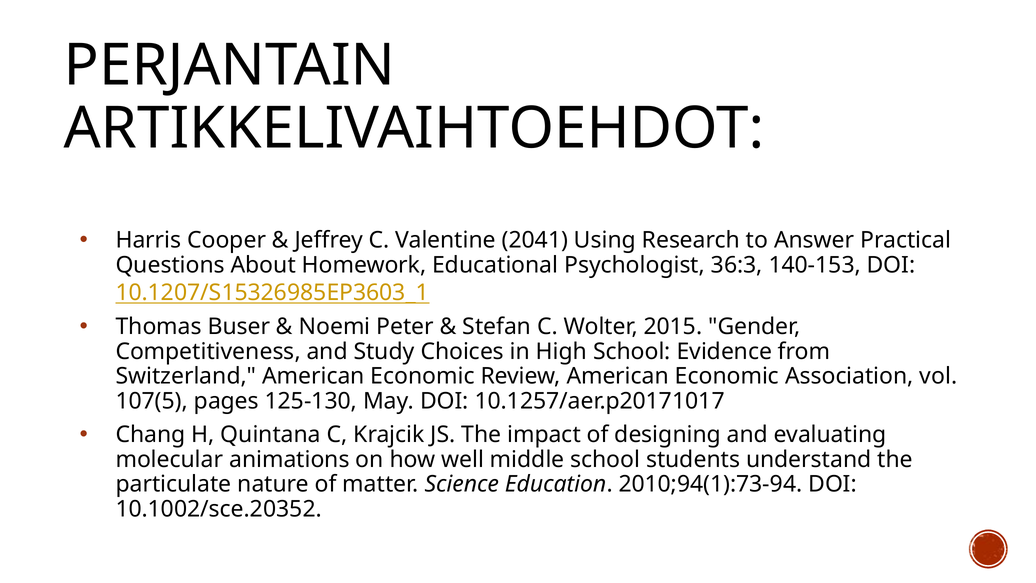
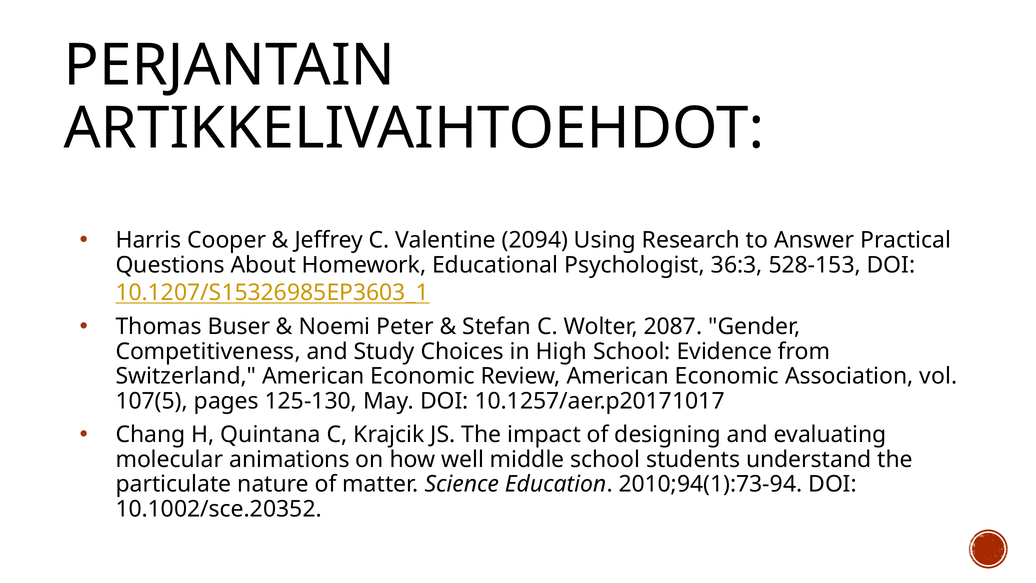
2041: 2041 -> 2094
140-153: 140-153 -> 528-153
2015: 2015 -> 2087
